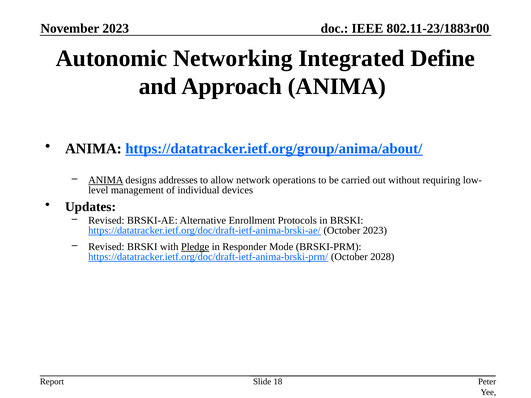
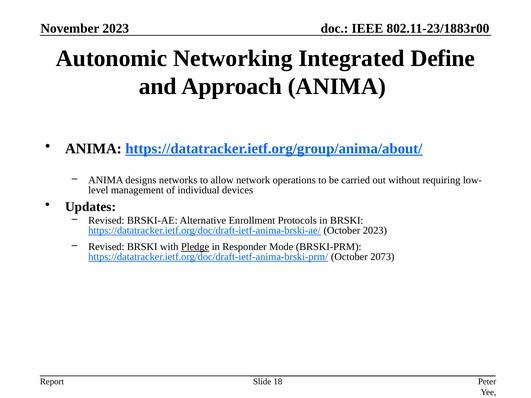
ANIMA at (106, 180) underline: present -> none
addresses: addresses -> networks
2028: 2028 -> 2073
